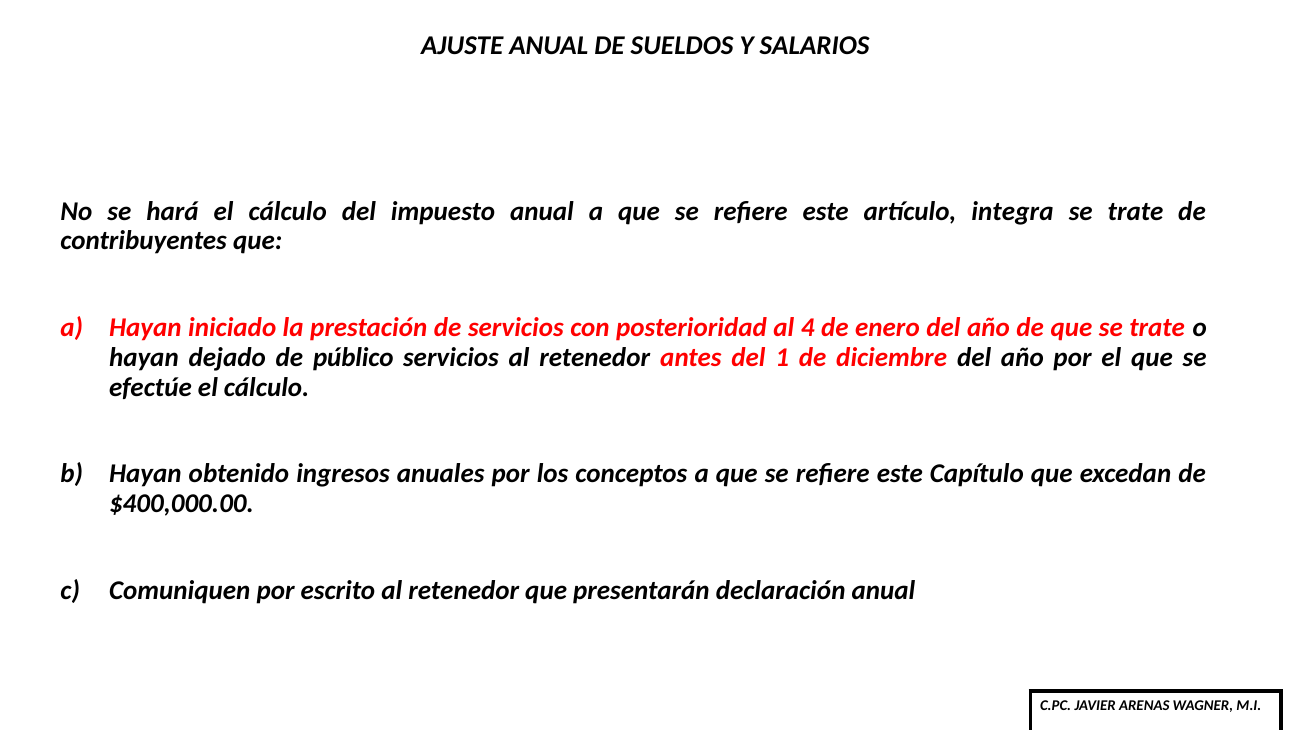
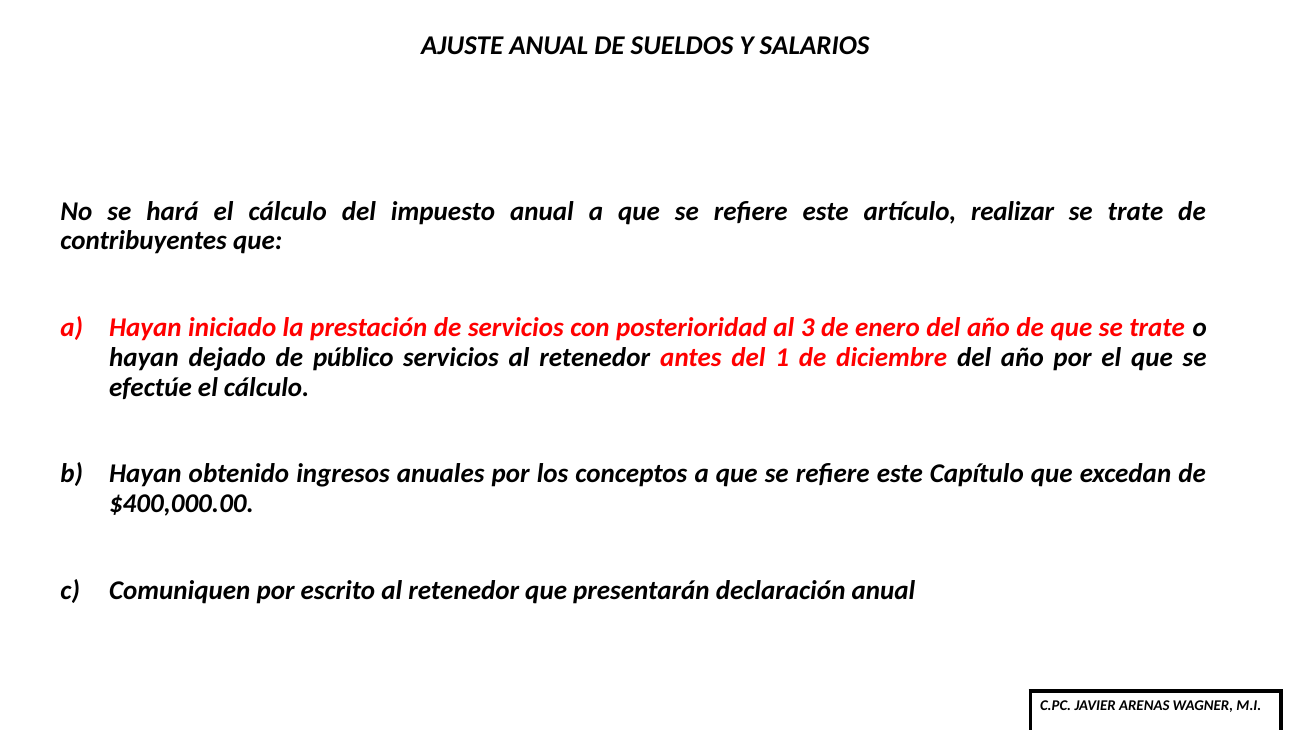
integra: integra -> realizar
4: 4 -> 3
